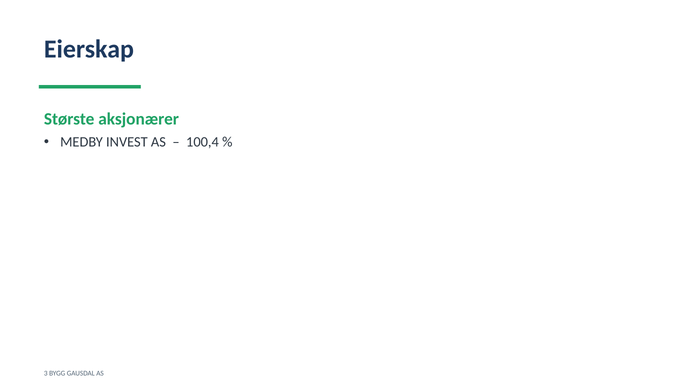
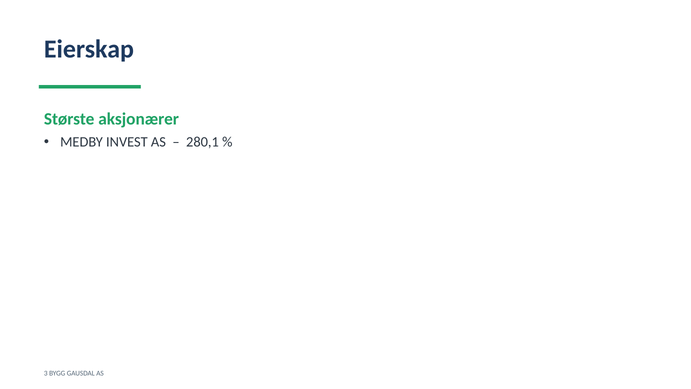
100,4: 100,4 -> 280,1
